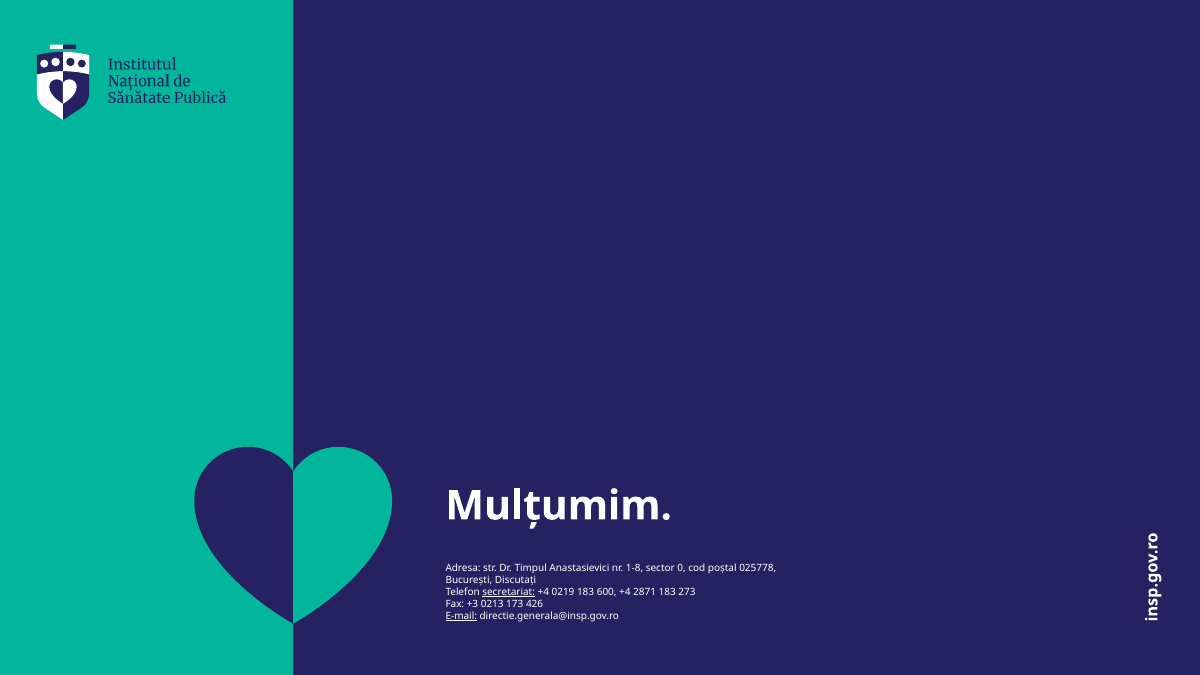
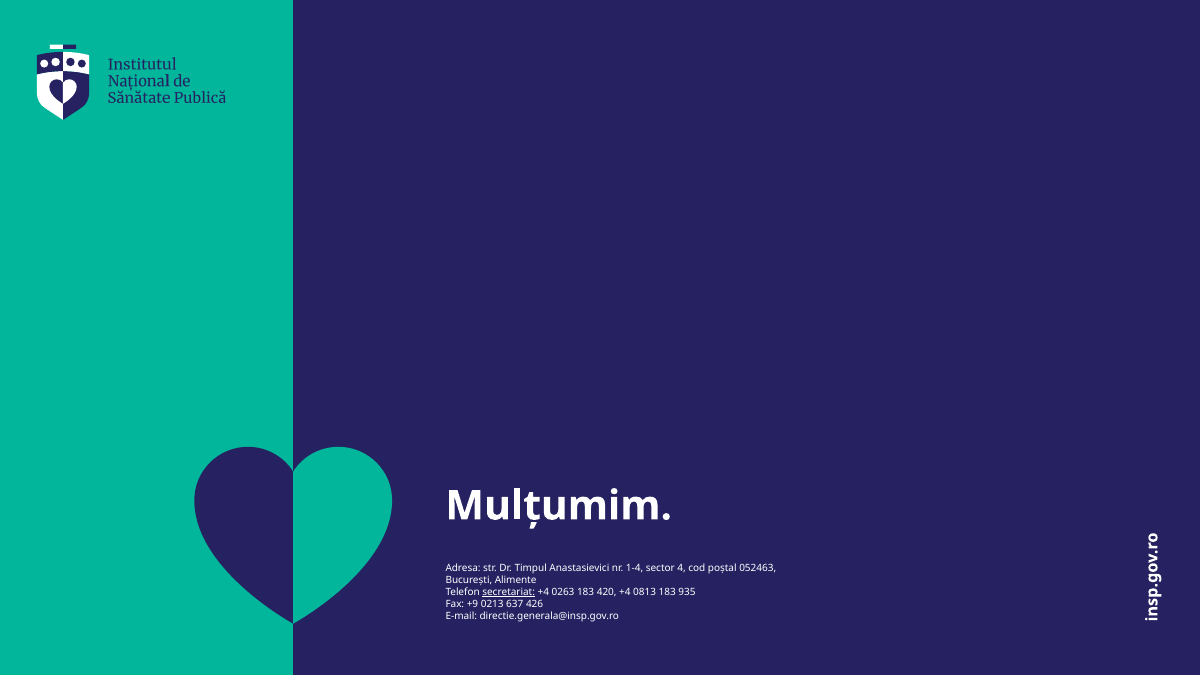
1-8: 1-8 -> 1-4
0: 0 -> 4
025778: 025778 -> 052463
Discutați: Discutați -> Alimente
0219: 0219 -> 0263
600: 600 -> 420
2871: 2871 -> 0813
273: 273 -> 935
+3: +3 -> +9
173: 173 -> 637
E-mail underline: present -> none
